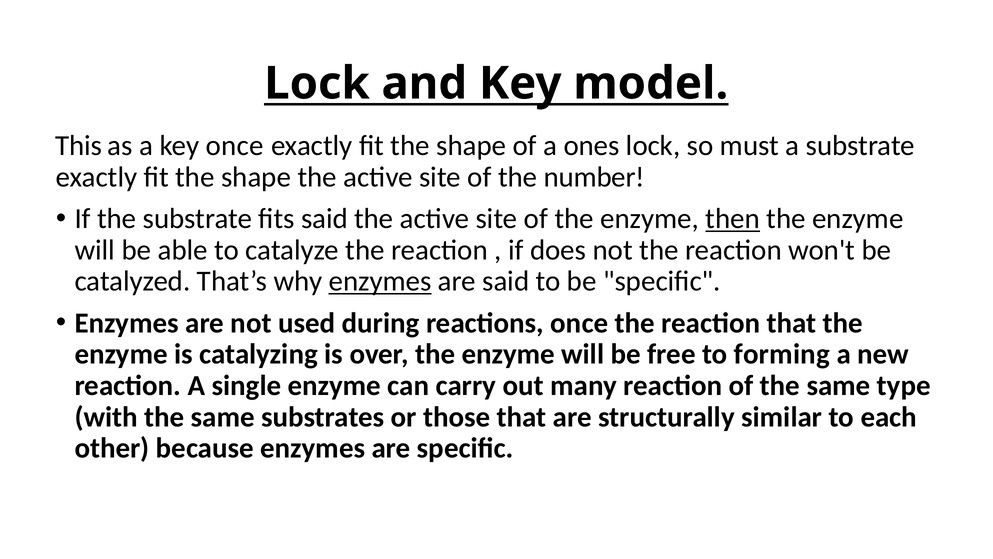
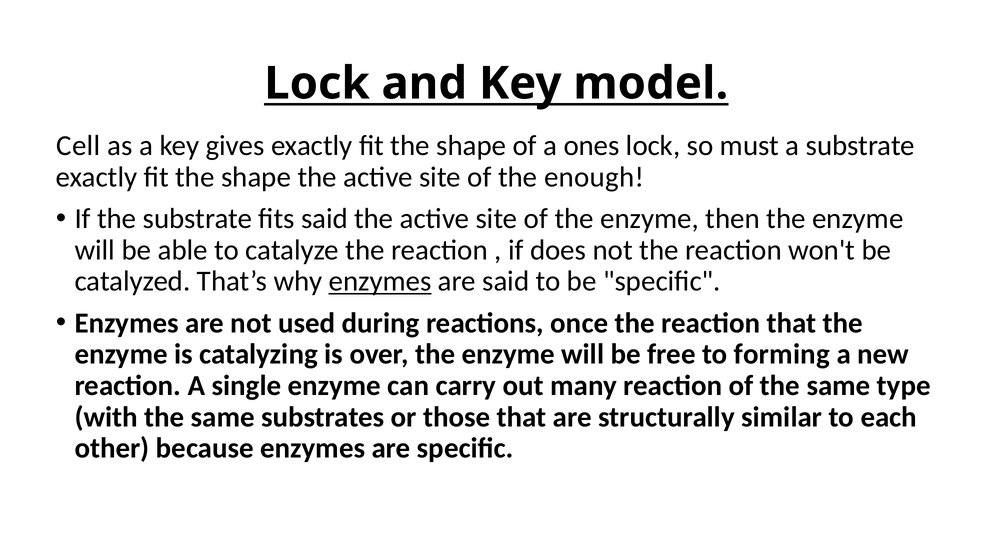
This: This -> Cell
key once: once -> gives
number: number -> enough
then underline: present -> none
